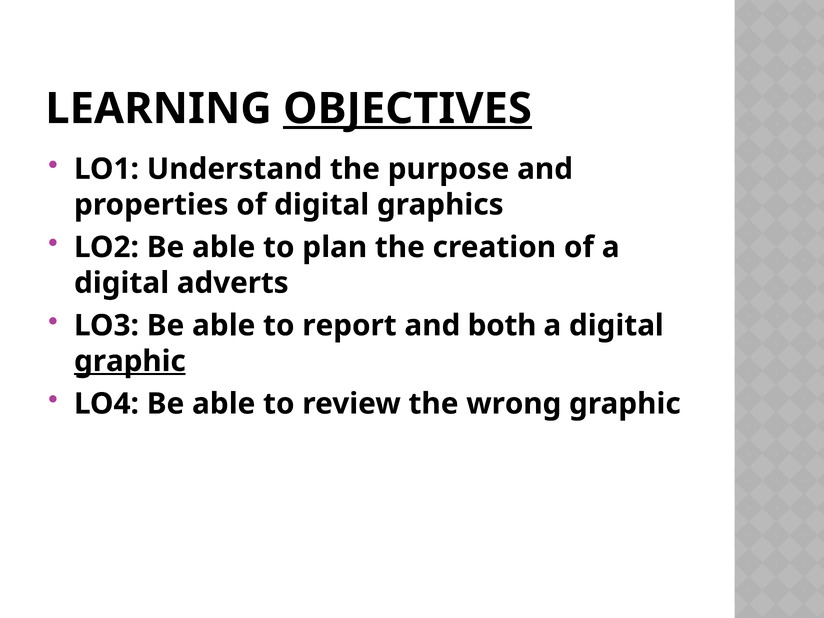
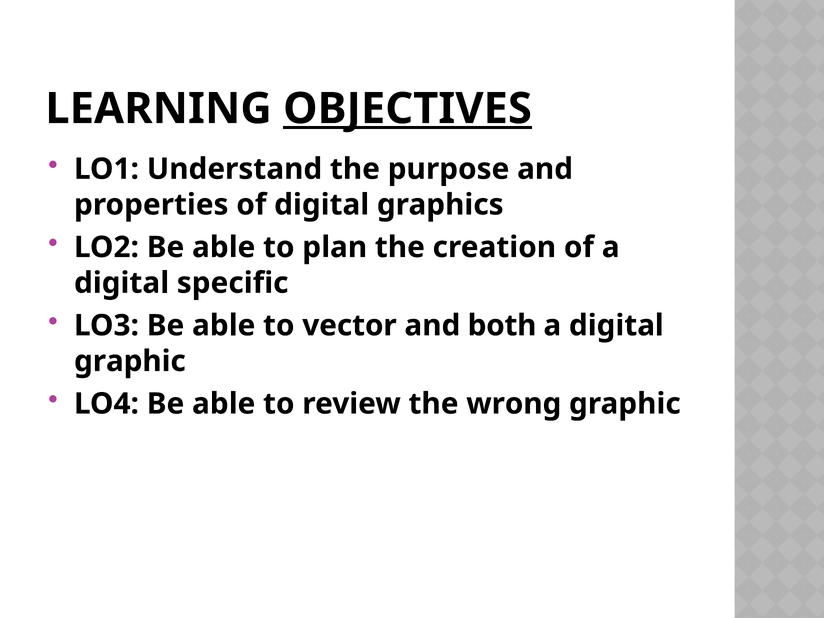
adverts: adverts -> specific
report: report -> vector
graphic at (130, 361) underline: present -> none
